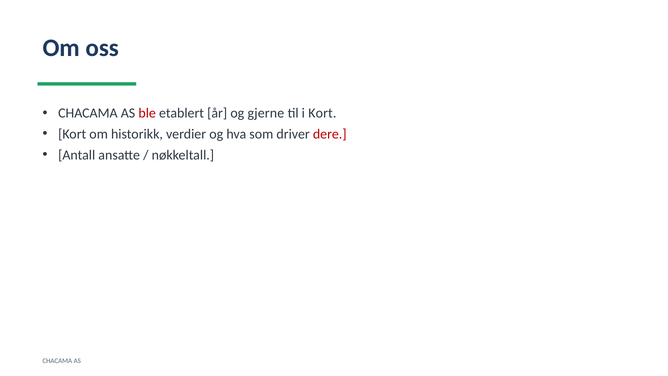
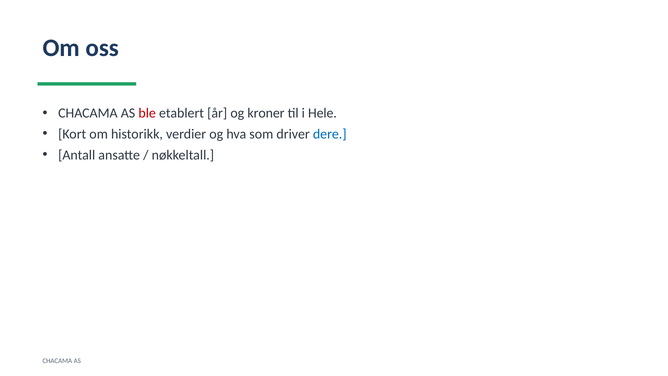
gjerne: gjerne -> kroner
i Kort: Kort -> Hele
dere colour: red -> blue
